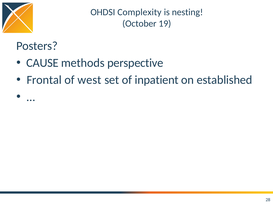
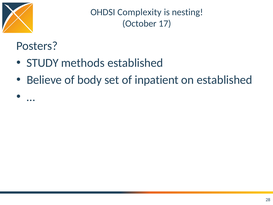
19: 19 -> 17
CAUSE: CAUSE -> STUDY
methods perspective: perspective -> established
Frontal: Frontal -> Believe
west: west -> body
